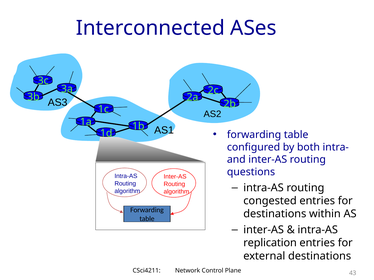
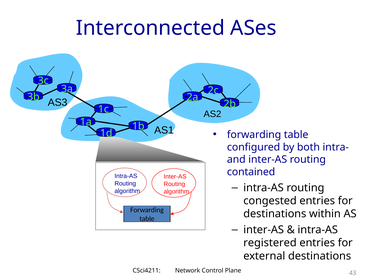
questions: questions -> contained
replication: replication -> registered
